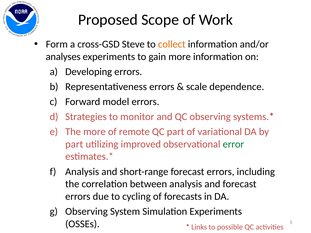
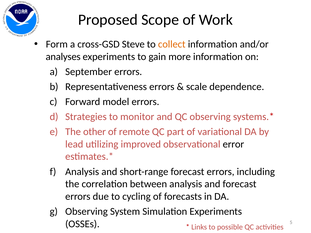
Developing: Developing -> September
The more: more -> other
part at (74, 144): part -> lead
error colour: green -> black
